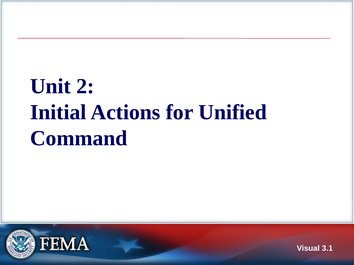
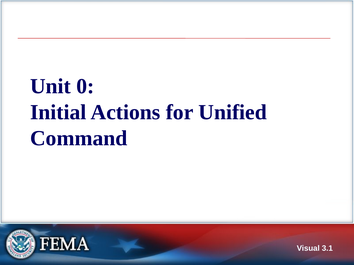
2: 2 -> 0
